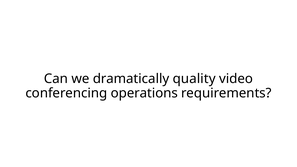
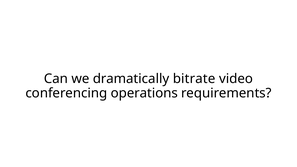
quality: quality -> bitrate
